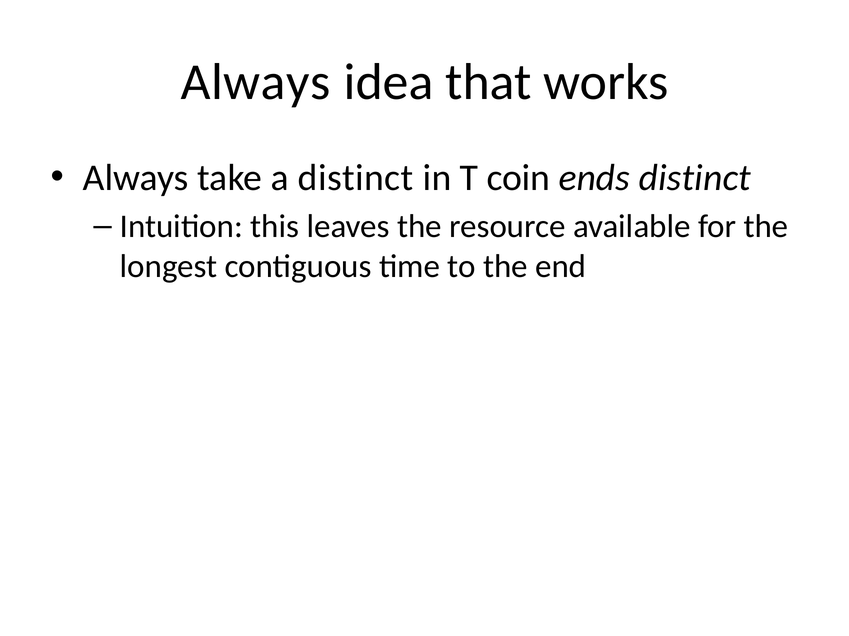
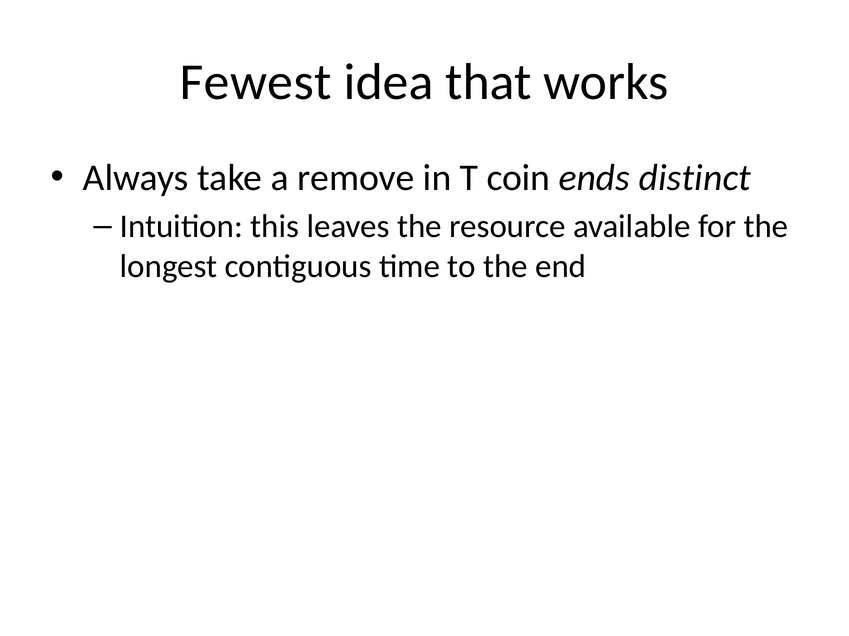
Always at (256, 82): Always -> Fewest
a distinct: distinct -> remove
